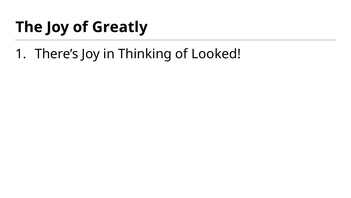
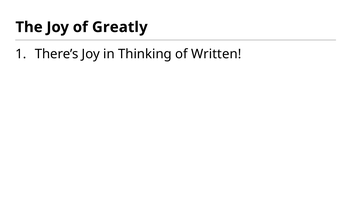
Looked: Looked -> Written
